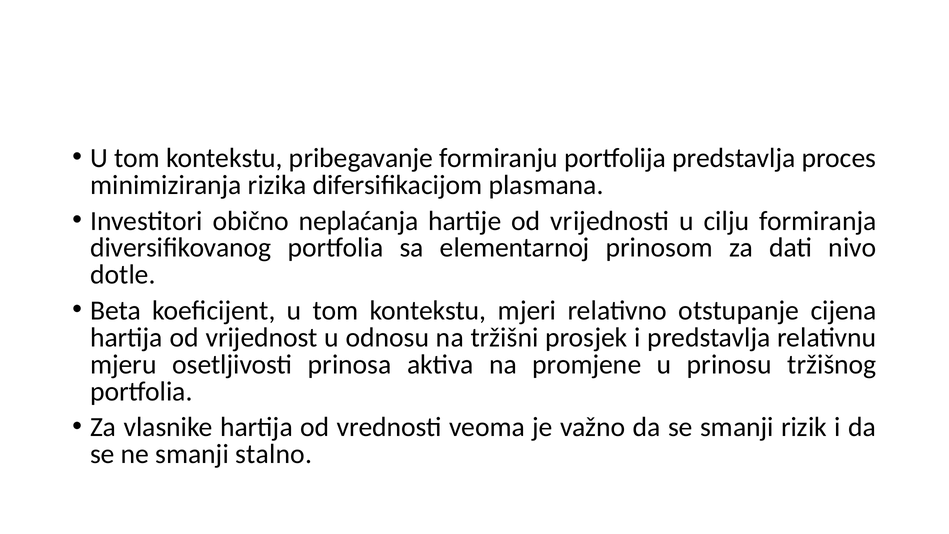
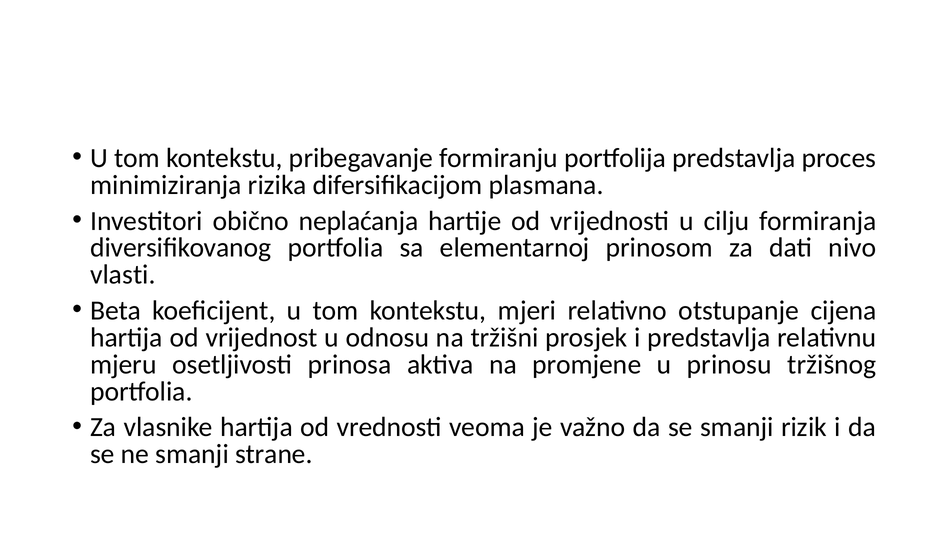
dotle: dotle -> vlasti
stalno: stalno -> strane
